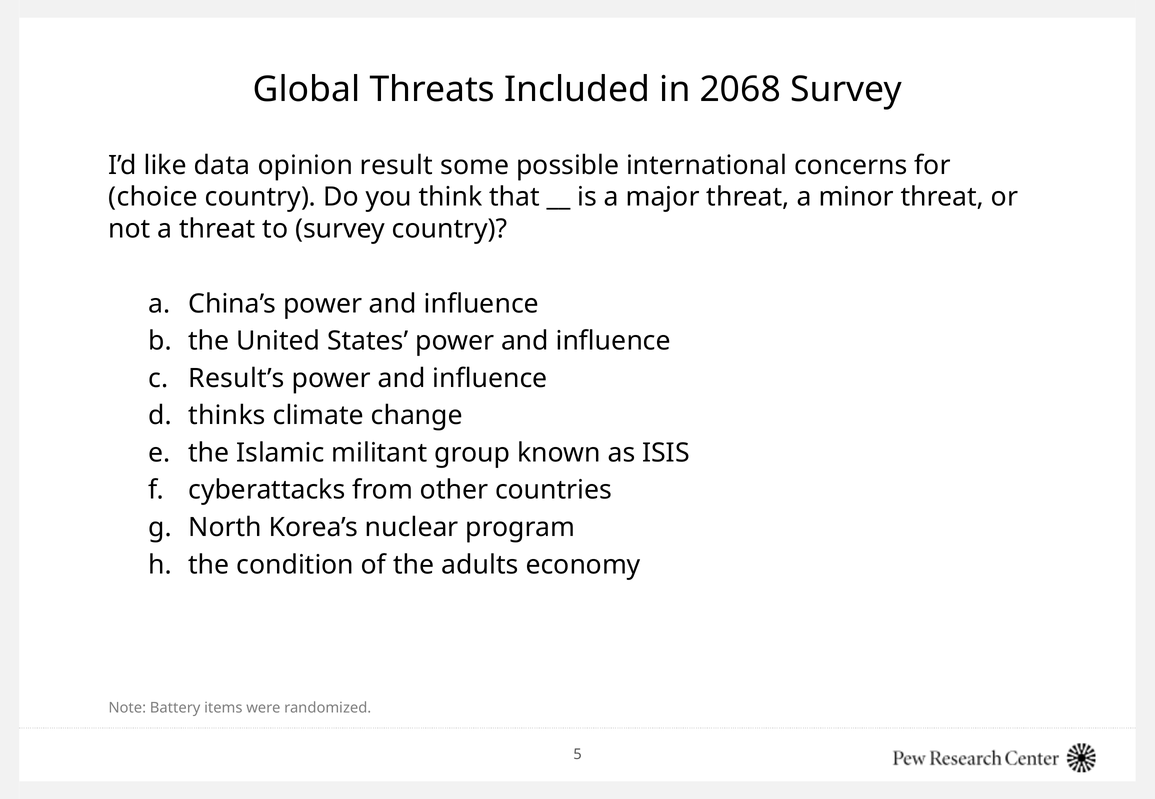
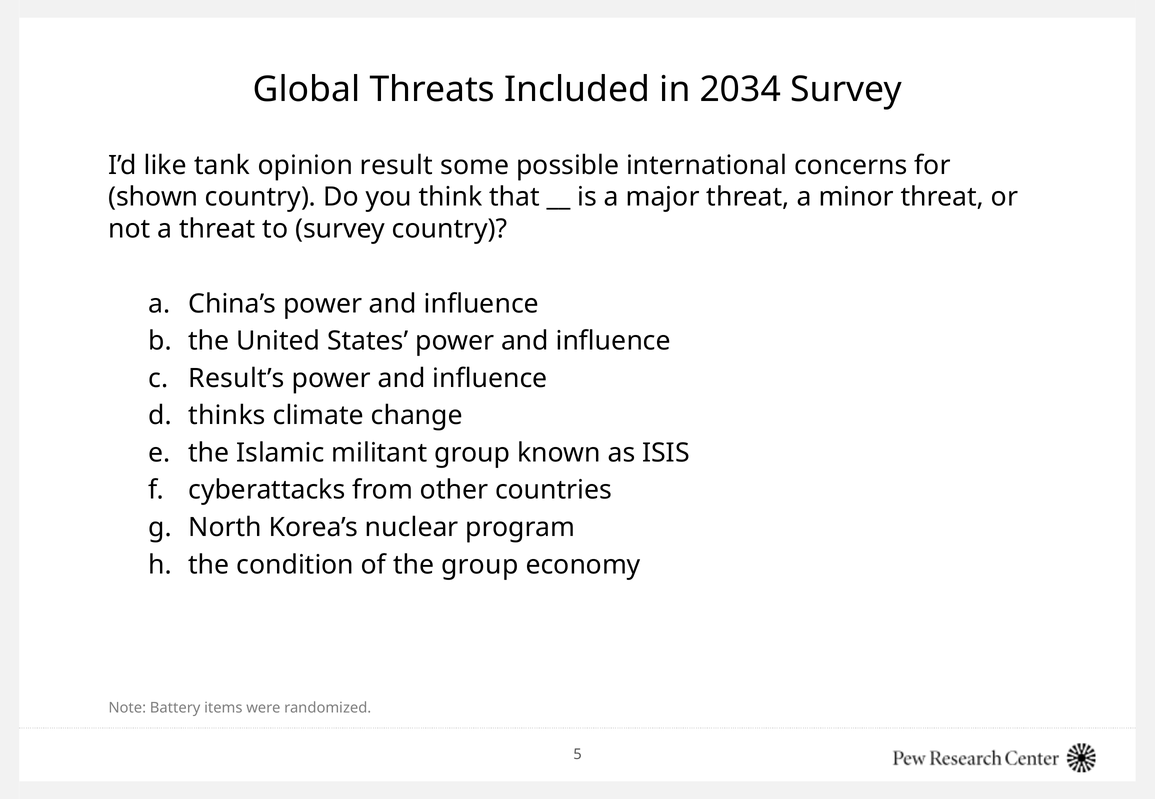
2068: 2068 -> 2034
data: data -> tank
choice: choice -> shown
the adults: adults -> group
